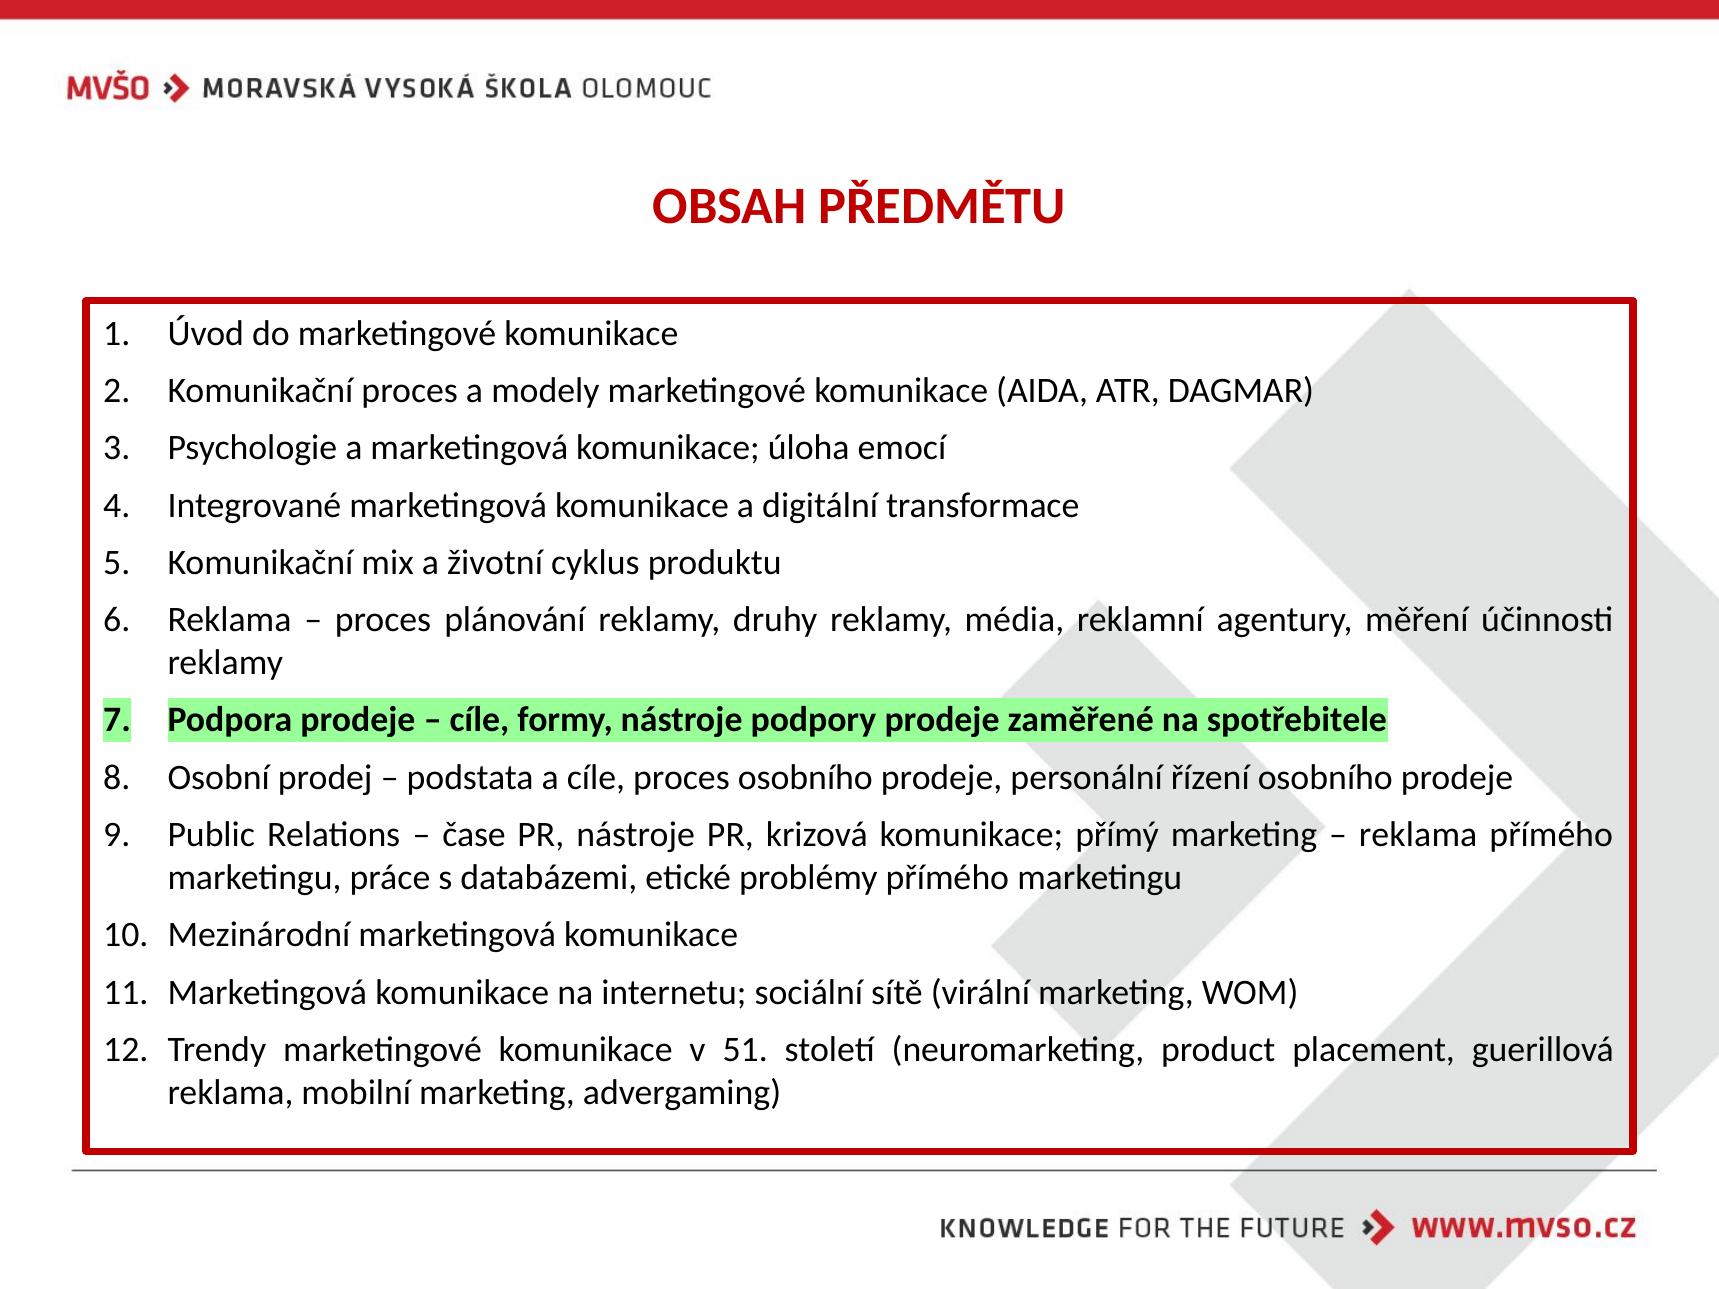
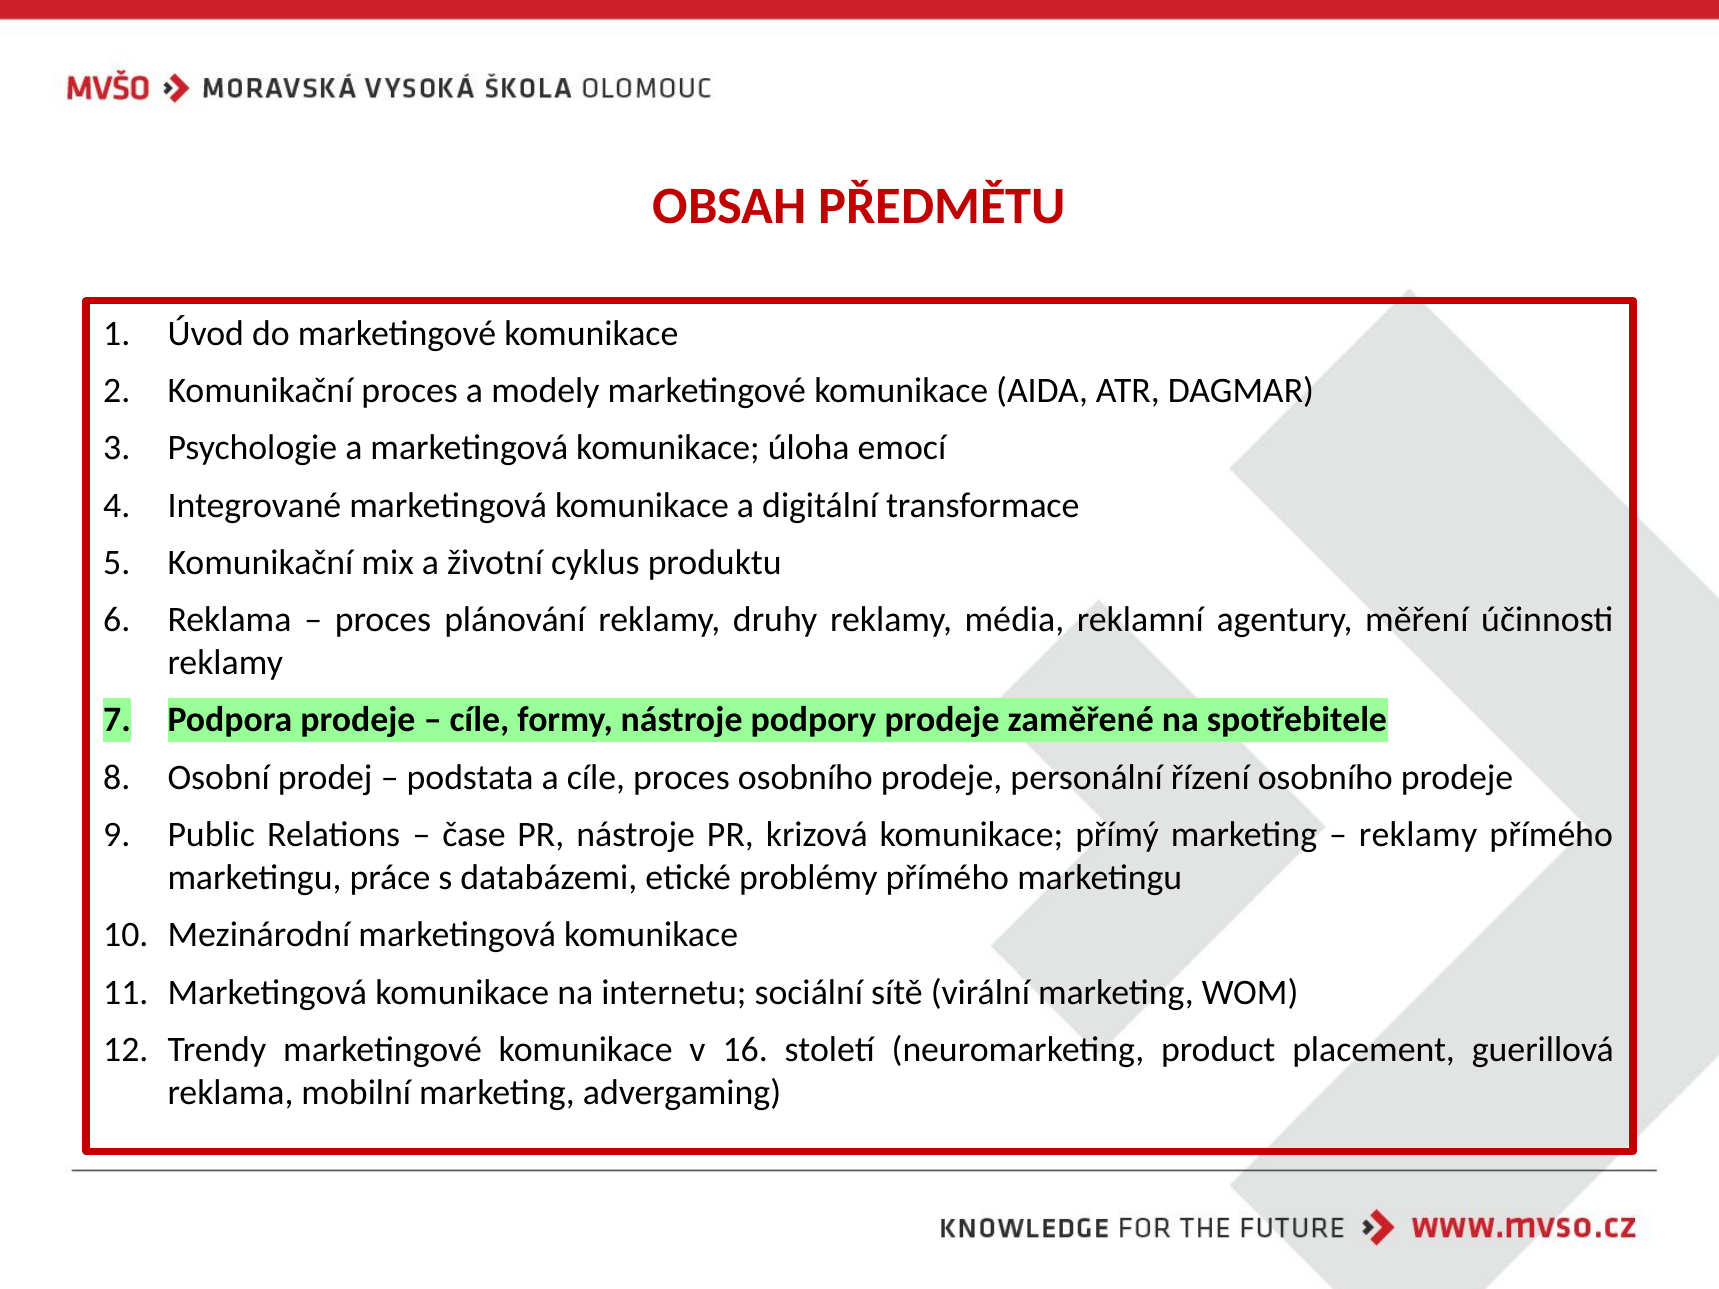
reklama at (1418, 835): reklama -> reklamy
51: 51 -> 16
